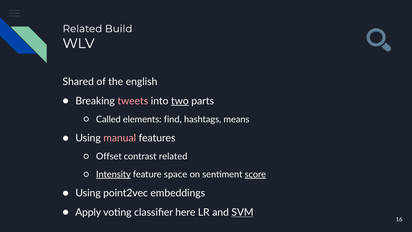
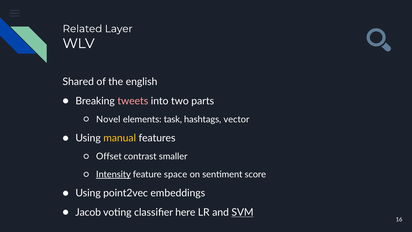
Build: Build -> Layer
two underline: present -> none
Called: Called -> Novel
find: find -> task
means: means -> vector
manual colour: pink -> yellow
contrast related: related -> smaller
score underline: present -> none
Apply: Apply -> Jacob
